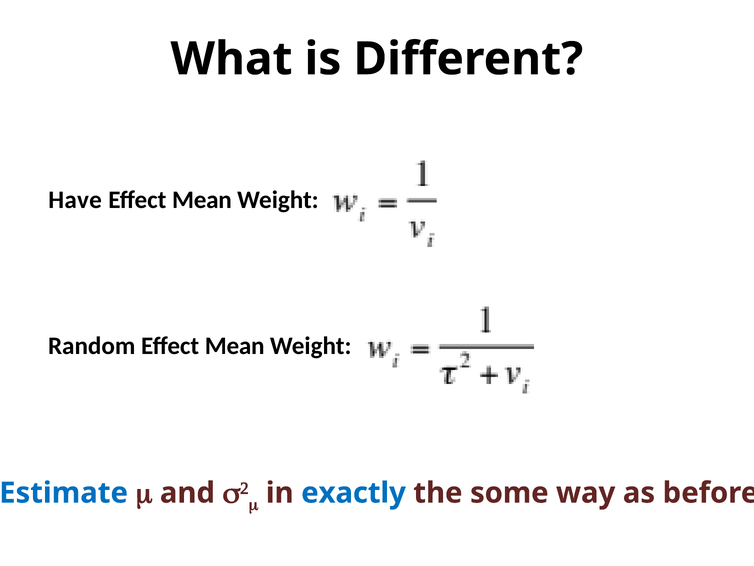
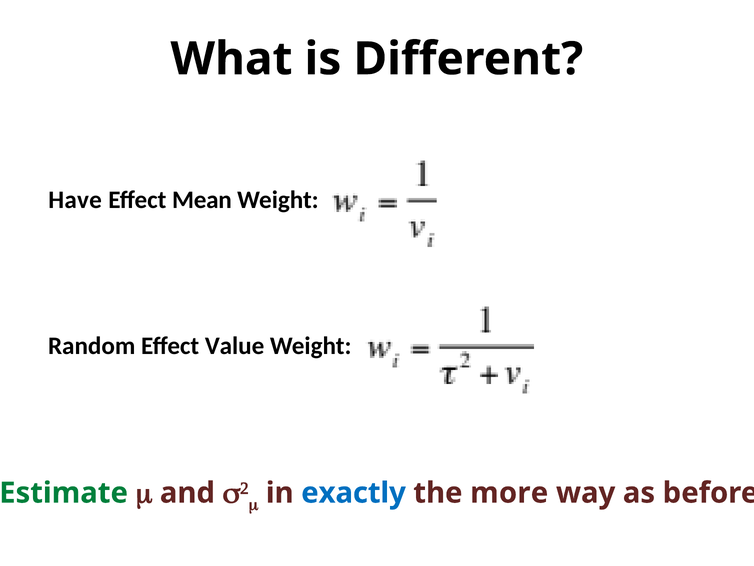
Random Effect Mean: Mean -> Value
Estimate colour: blue -> green
some: some -> more
